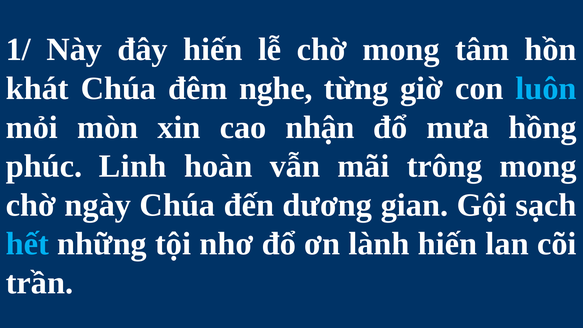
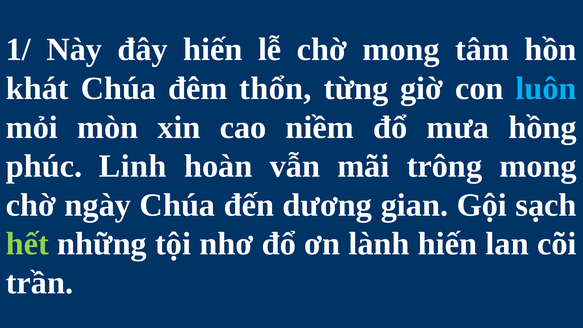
nghe: nghe -> thổn
nhận: nhận -> niềm
hết colour: light blue -> light green
